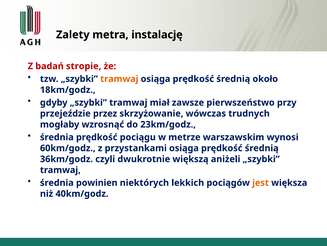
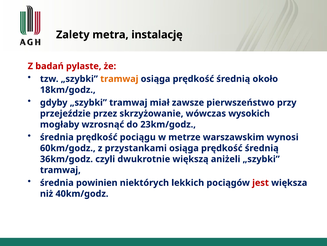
stropie: stropie -> pylaste
trudnych: trudnych -> wysokich
jest colour: orange -> red
